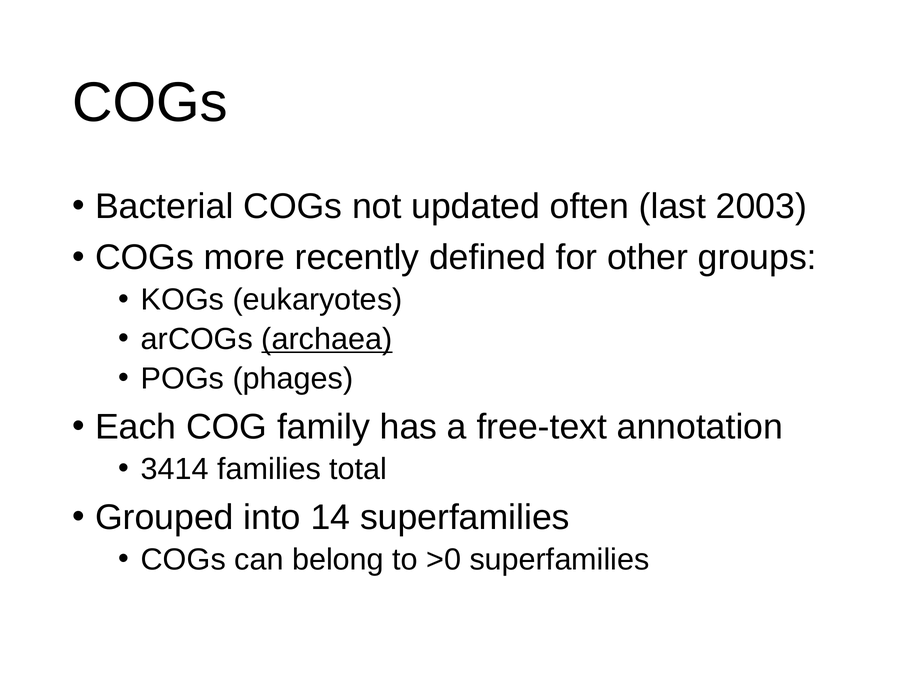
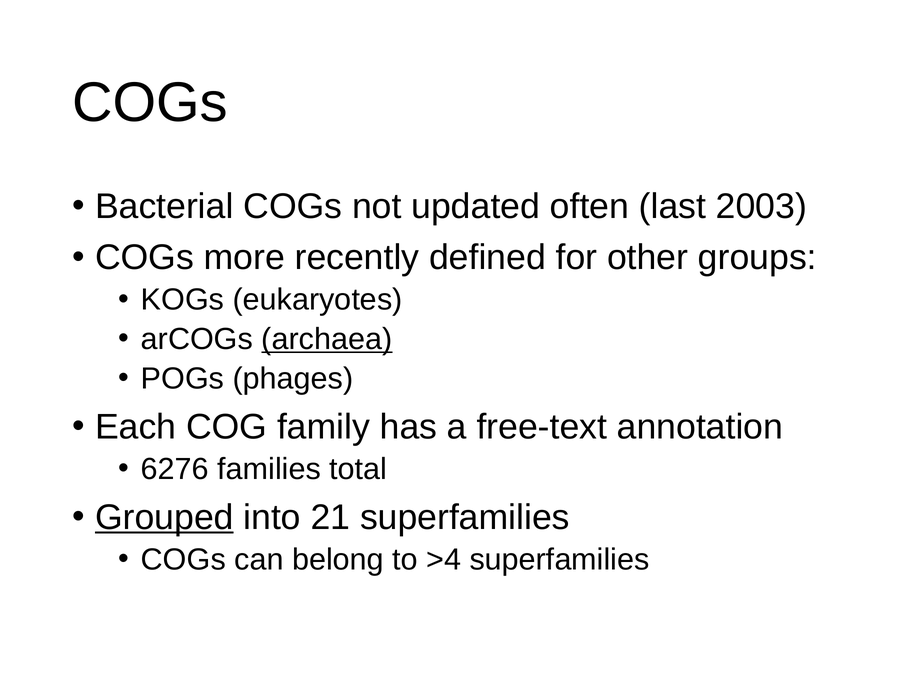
3414: 3414 -> 6276
Grouped underline: none -> present
14: 14 -> 21
>0: >0 -> >4
